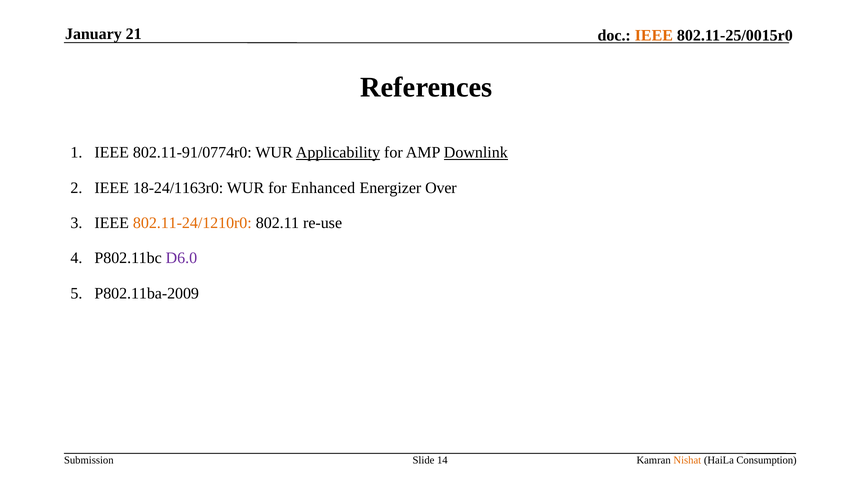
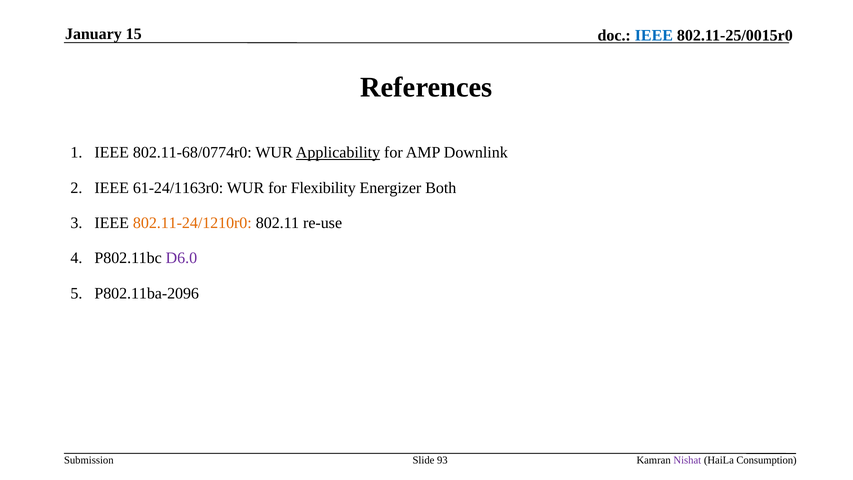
21: 21 -> 15
IEEE at (654, 36) colour: orange -> blue
802.11-91/0774r0: 802.11-91/0774r0 -> 802.11-68/0774r0
Downlink underline: present -> none
18-24/1163r0: 18-24/1163r0 -> 61-24/1163r0
Enhanced: Enhanced -> Flexibility
Over: Over -> Both
P802.11ba-2009: P802.11ba-2009 -> P802.11ba-2096
14: 14 -> 93
Nishat colour: orange -> purple
